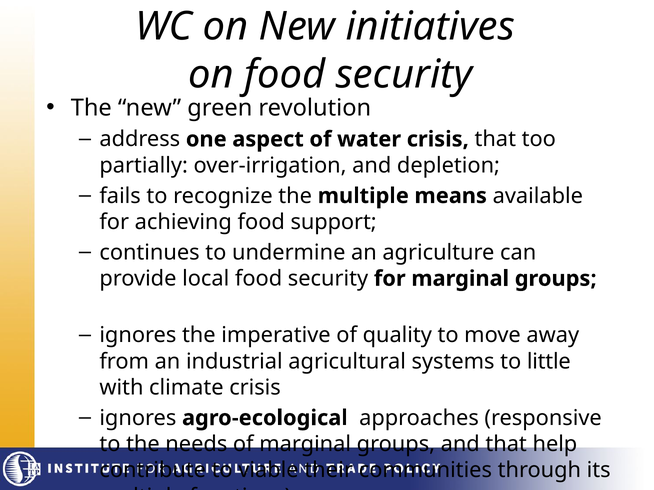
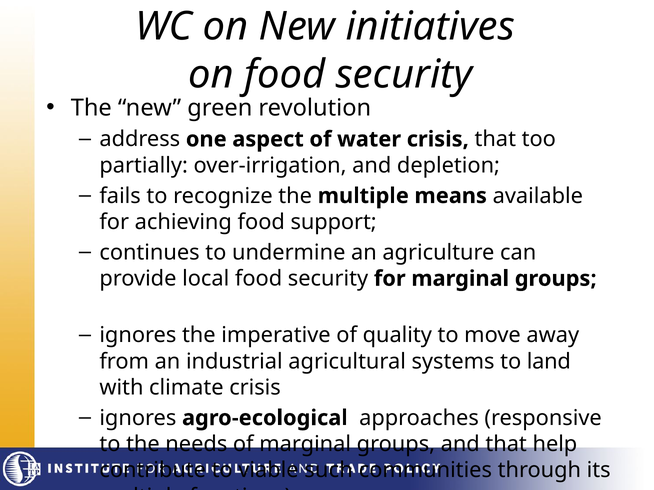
little: little -> land
their: their -> such
